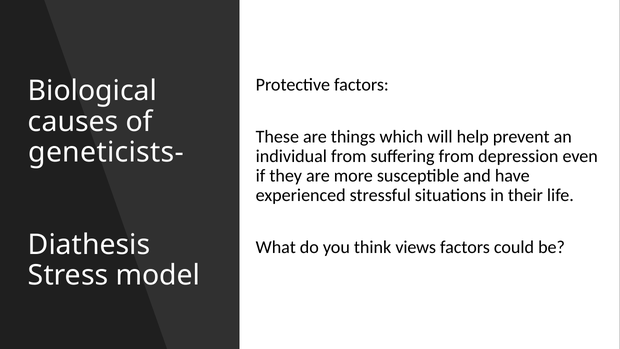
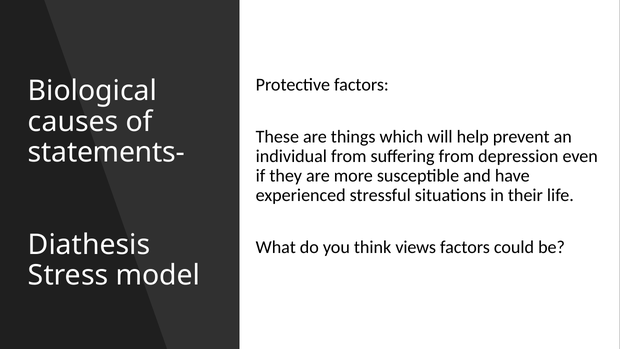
geneticists-: geneticists- -> statements-
